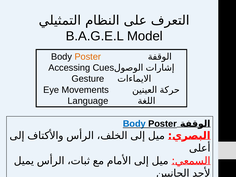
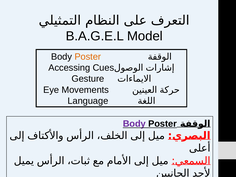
Body at (134, 124) colour: blue -> purple
